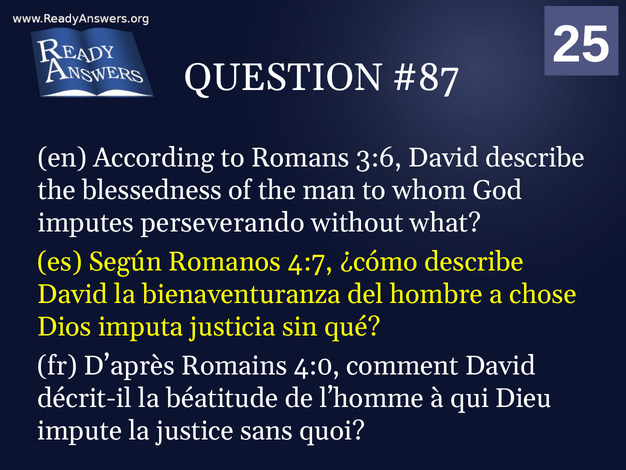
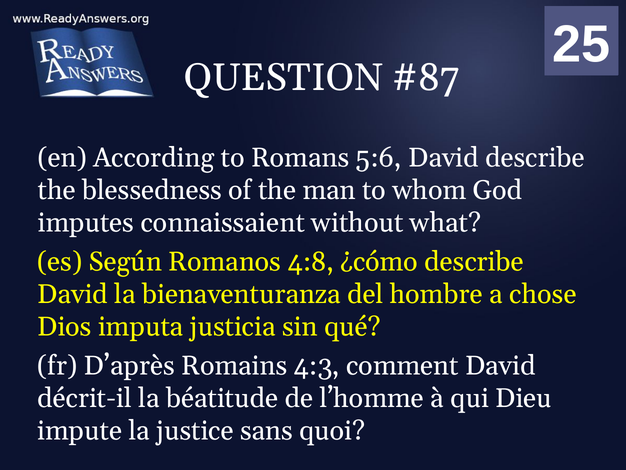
3:6: 3:6 -> 5:6
perseverando: perseverando -> connaissaient
4:7: 4:7 -> 4:8
4:0: 4:0 -> 4:3
